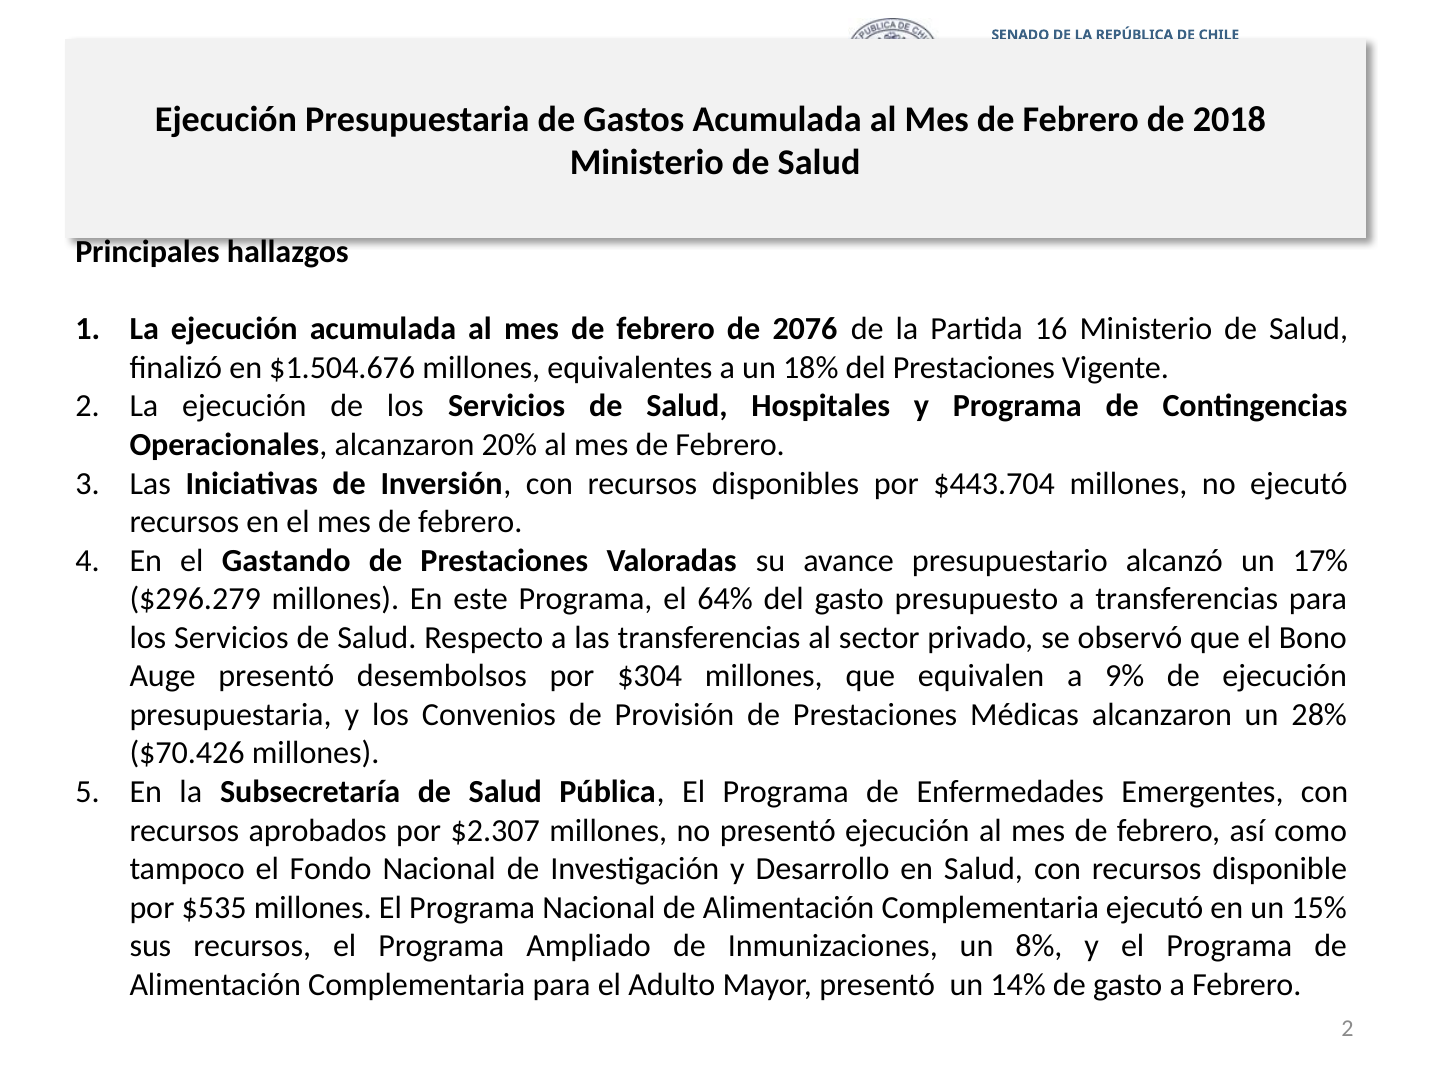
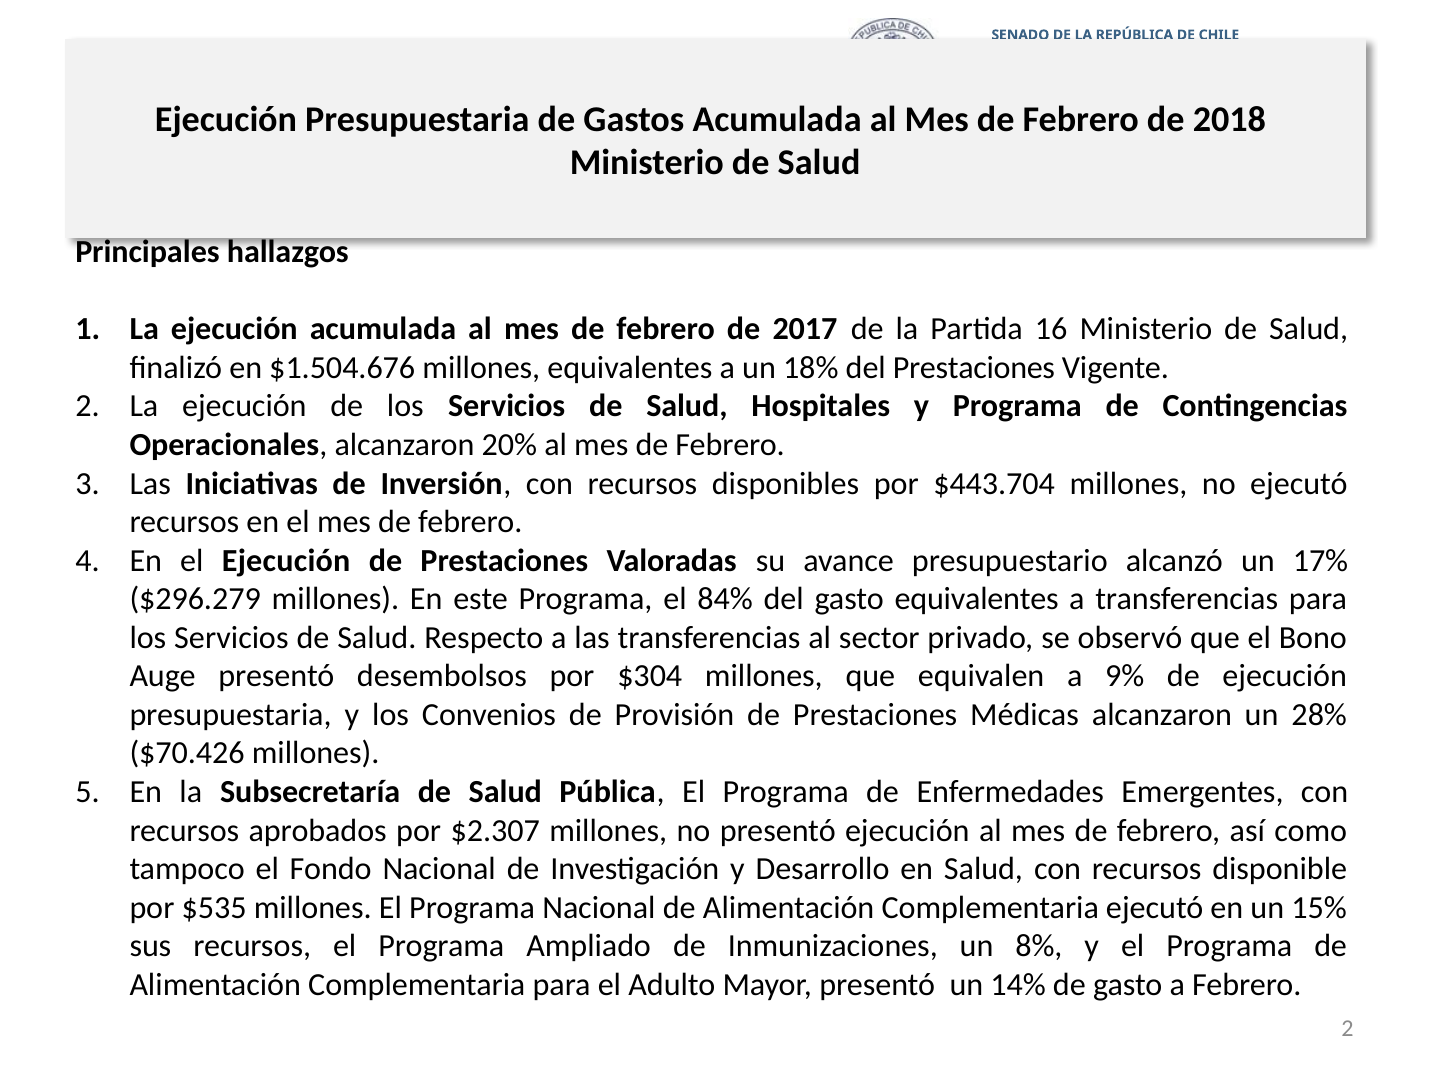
2076: 2076 -> 2017
el Gastando: Gastando -> Ejecución
64%: 64% -> 84%
gasto presupuesto: presupuesto -> equivalentes
